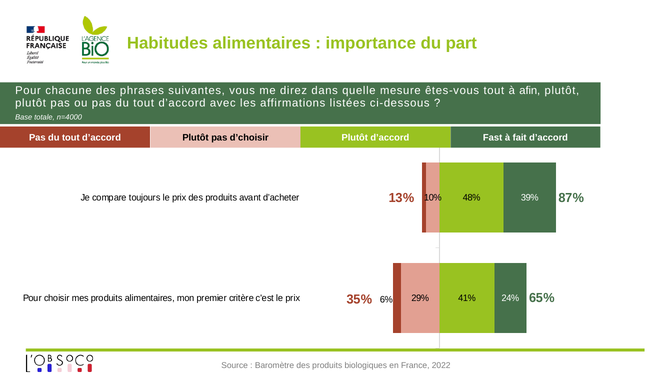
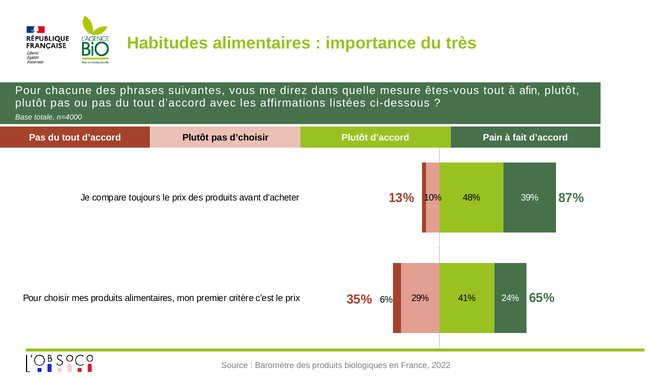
part: part -> très
Fast: Fast -> Pain
